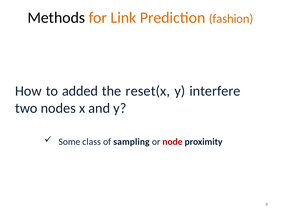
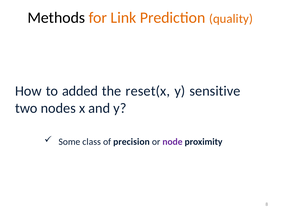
fashion: fashion -> quality
interfere: interfere -> sensitive
sampling: sampling -> precision
node colour: red -> purple
